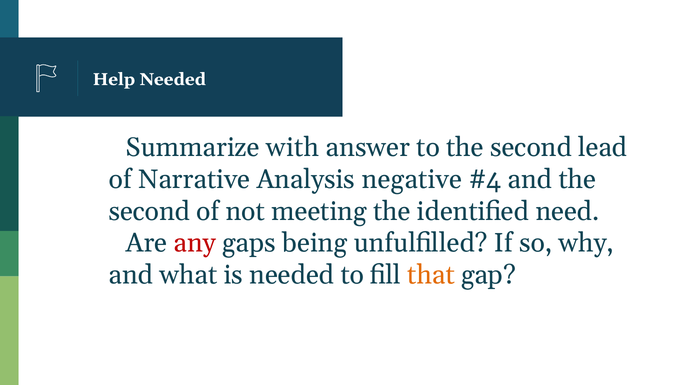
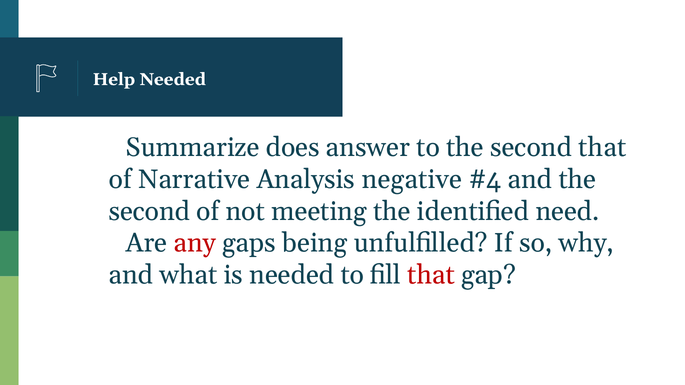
with: with -> does
second lead: lead -> that
that at (431, 275) colour: orange -> red
